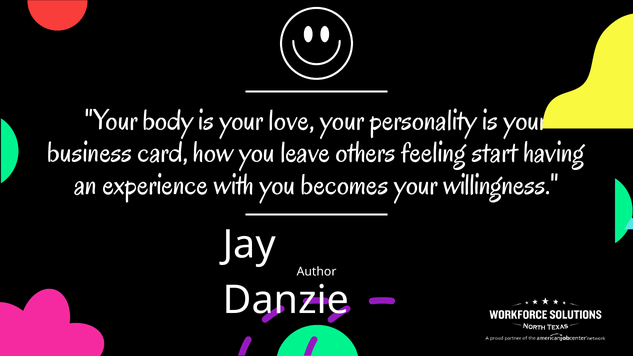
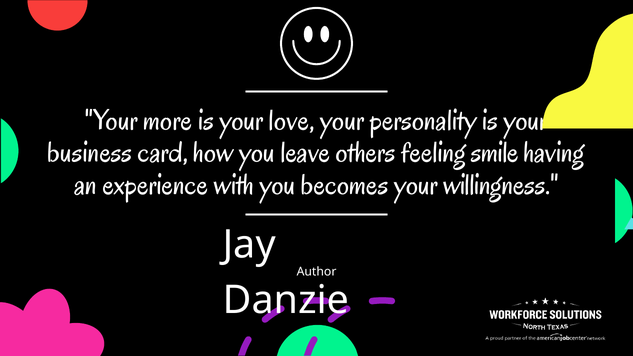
body: body -> more
start: start -> smile
